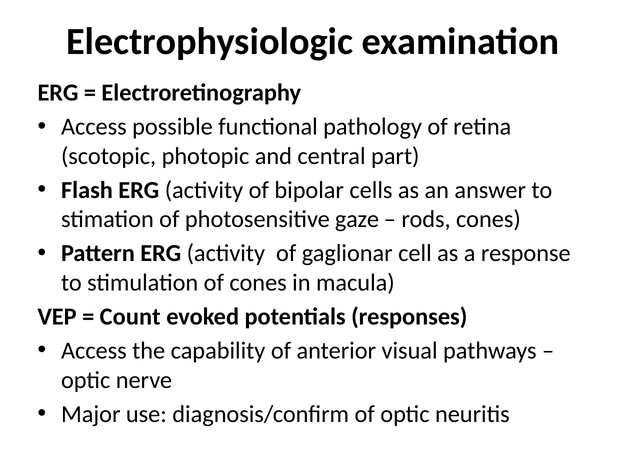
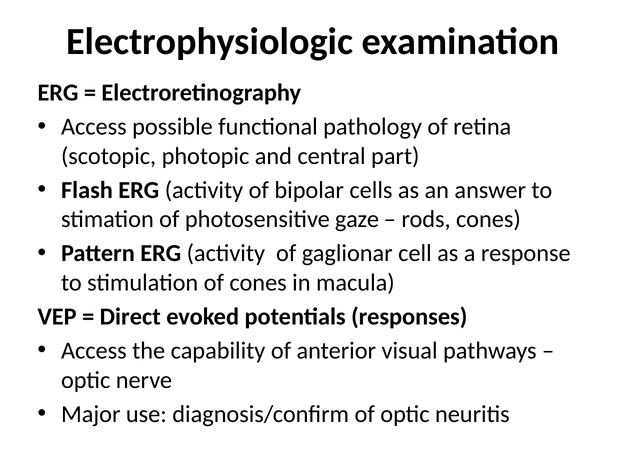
Count: Count -> Direct
